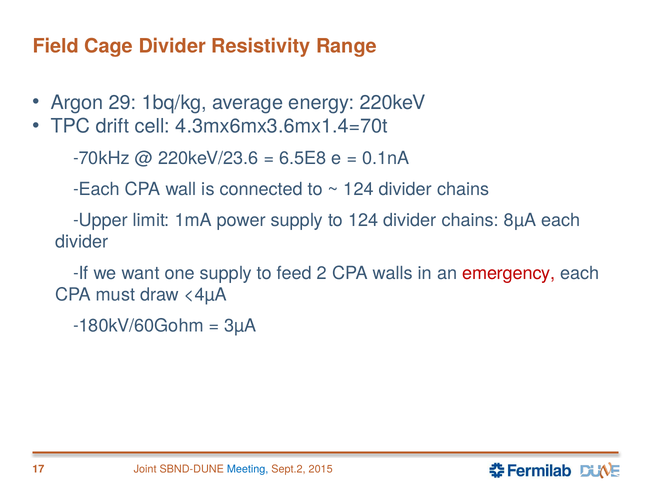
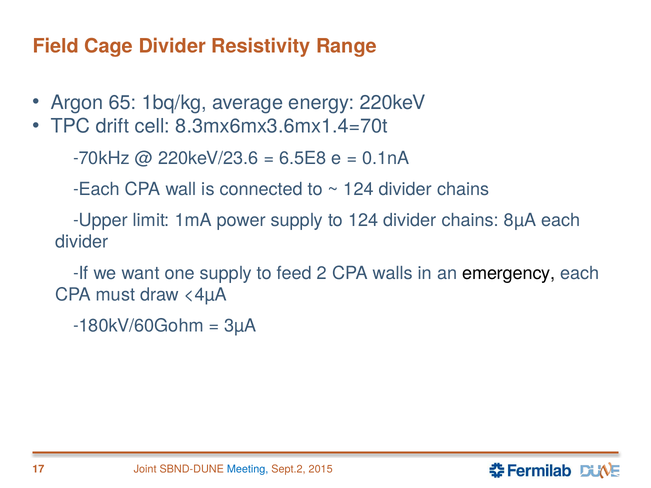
29: 29 -> 65
4.3mx6mx3.6mx1.4=70t: 4.3mx6mx3.6mx1.4=70t -> 8.3mx6mx3.6mx1.4=70t
emergency colour: red -> black
